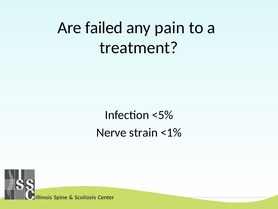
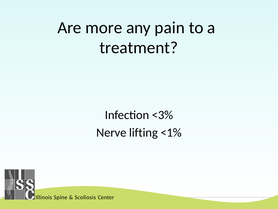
failed: failed -> more
<5%: <5% -> <3%
strain: strain -> lifting
